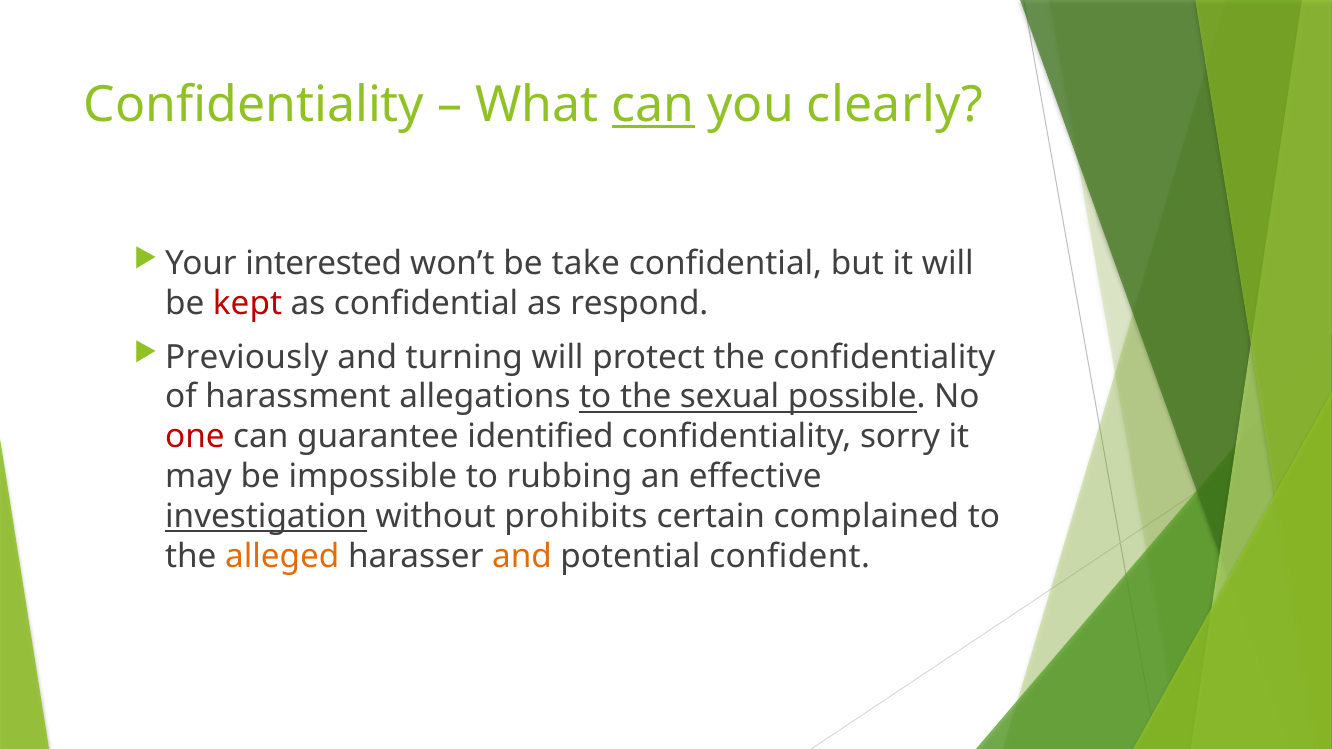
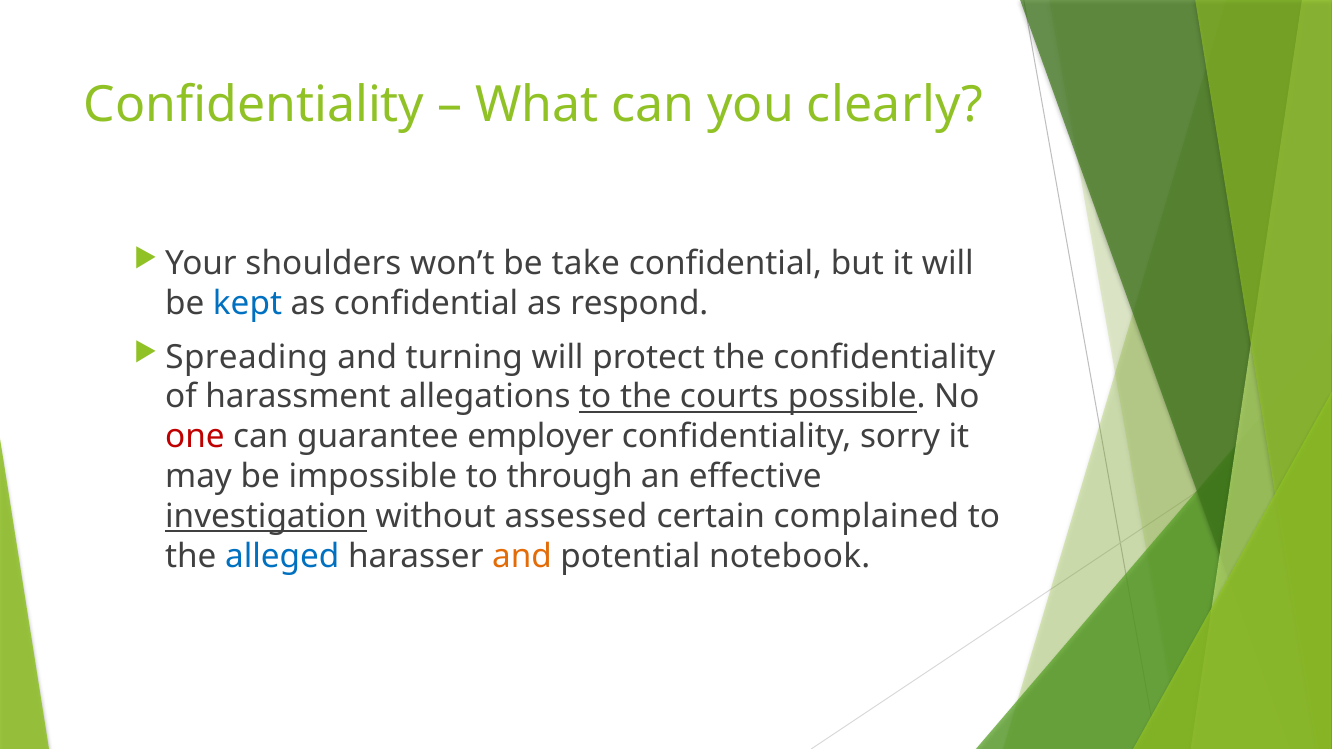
can at (653, 105) underline: present -> none
interested: interested -> shoulders
kept colour: red -> blue
Previously: Previously -> Spreading
sexual: sexual -> courts
identified: identified -> employer
rubbing: rubbing -> through
prohibits: prohibits -> assessed
alleged colour: orange -> blue
confident: confident -> notebook
